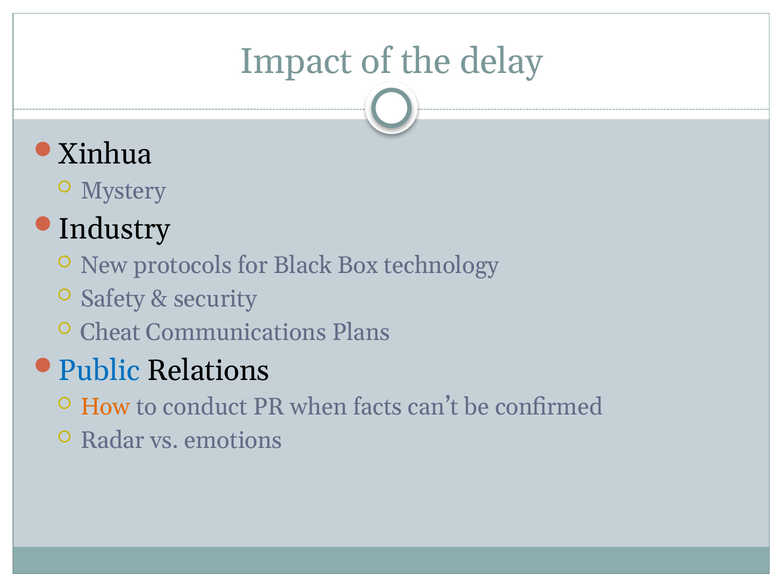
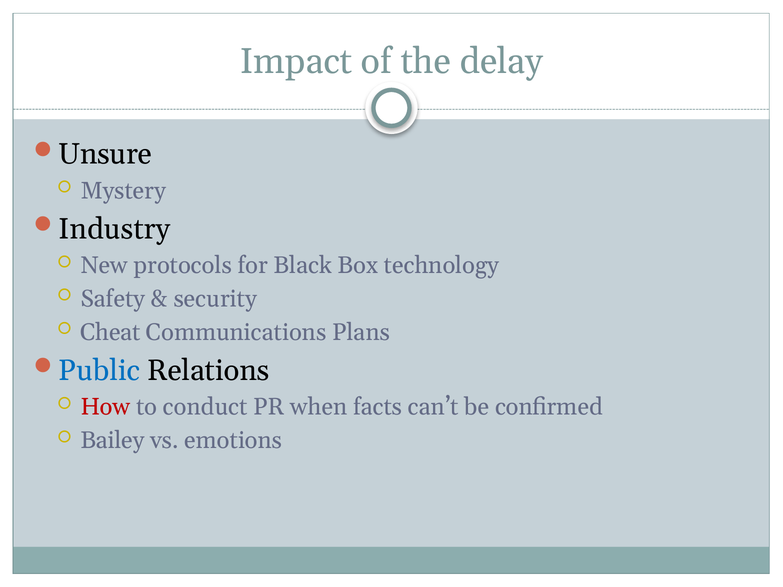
Xinhua: Xinhua -> Unsure
How colour: orange -> red
Radar: Radar -> Bailey
